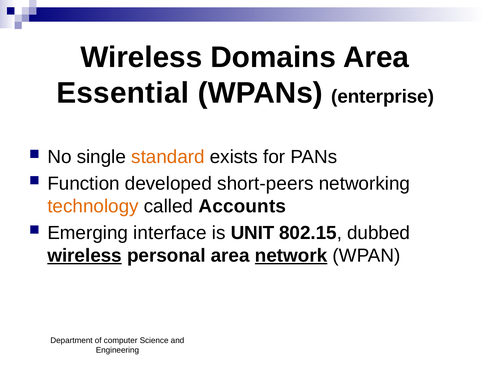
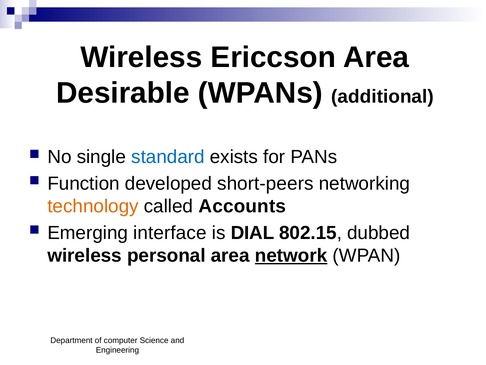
Domains: Domains -> Ericcson
Essential: Essential -> Desirable
enterprise: enterprise -> additional
standard colour: orange -> blue
UNIT: UNIT -> DIAL
wireless at (85, 255) underline: present -> none
